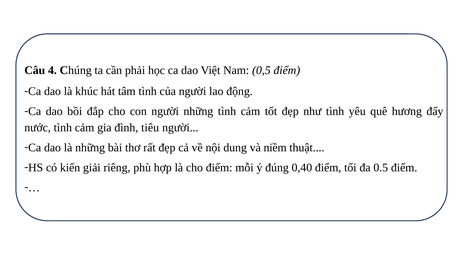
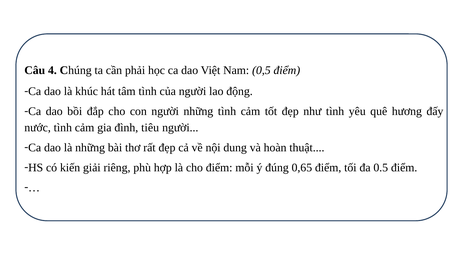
niềm: niềm -> hoàn
0,40: 0,40 -> 0,65
